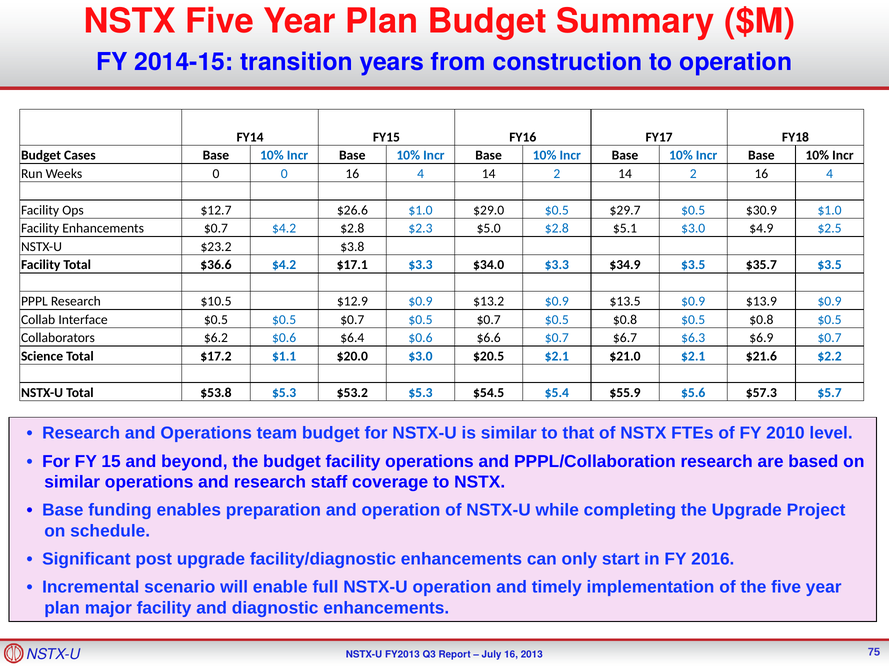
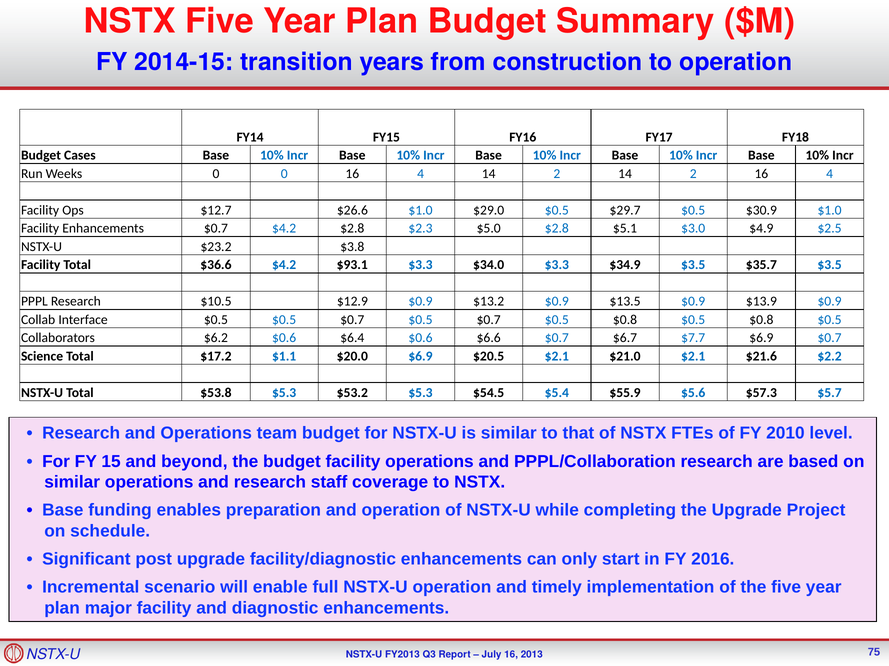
$17.1: $17.1 -> $93.1
$6.3: $6.3 -> $7.7
$20.0 $3.0: $3.0 -> $6.9
